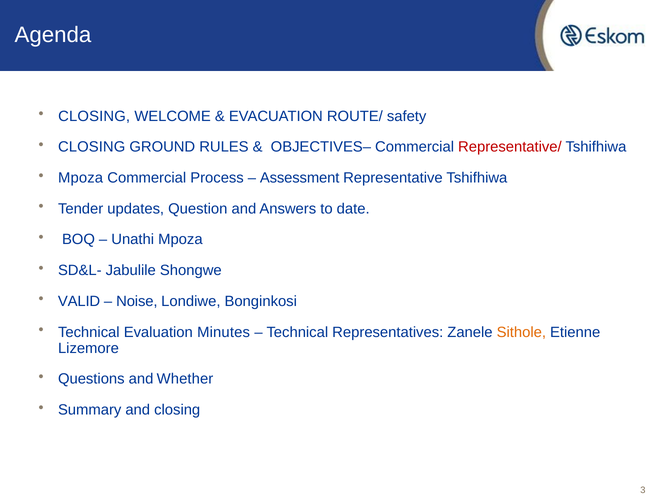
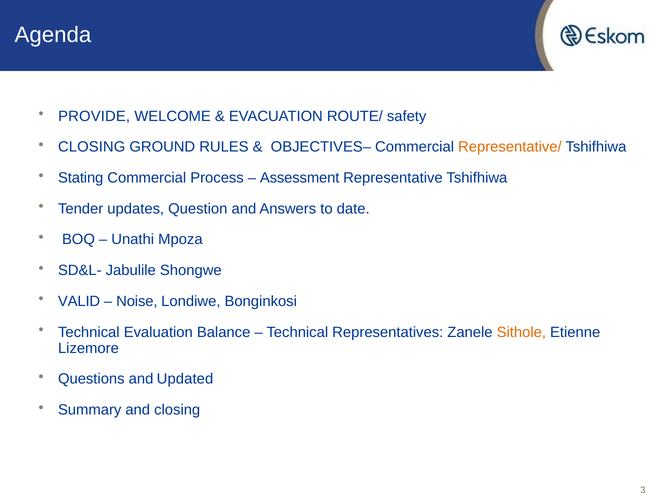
CLOSING at (94, 116): CLOSING -> PROVIDE
Representative/ colour: red -> orange
Mpoza at (81, 178): Mpoza -> Stating
Minutes: Minutes -> Balance
Whether: Whether -> Updated
